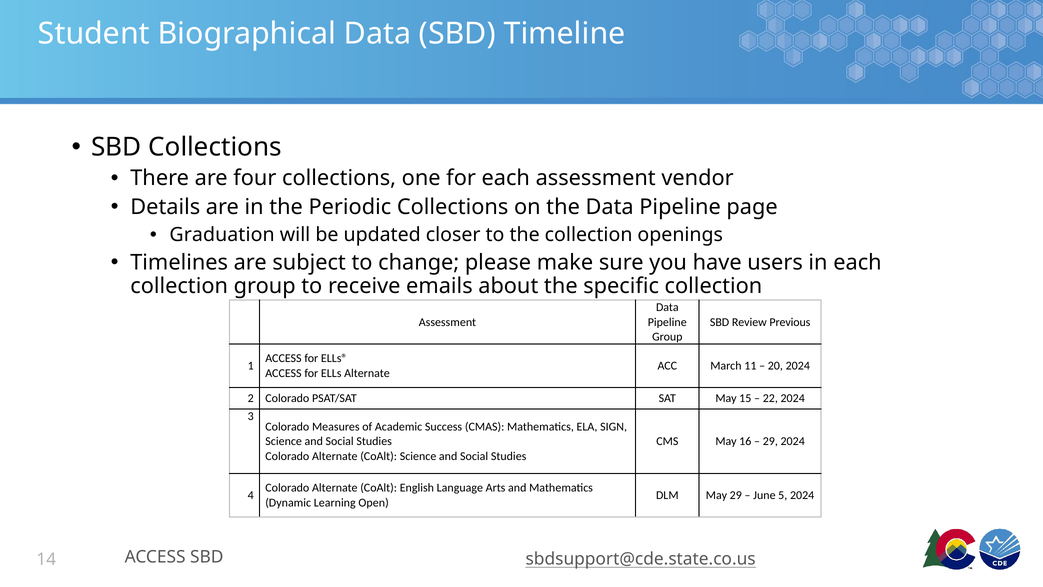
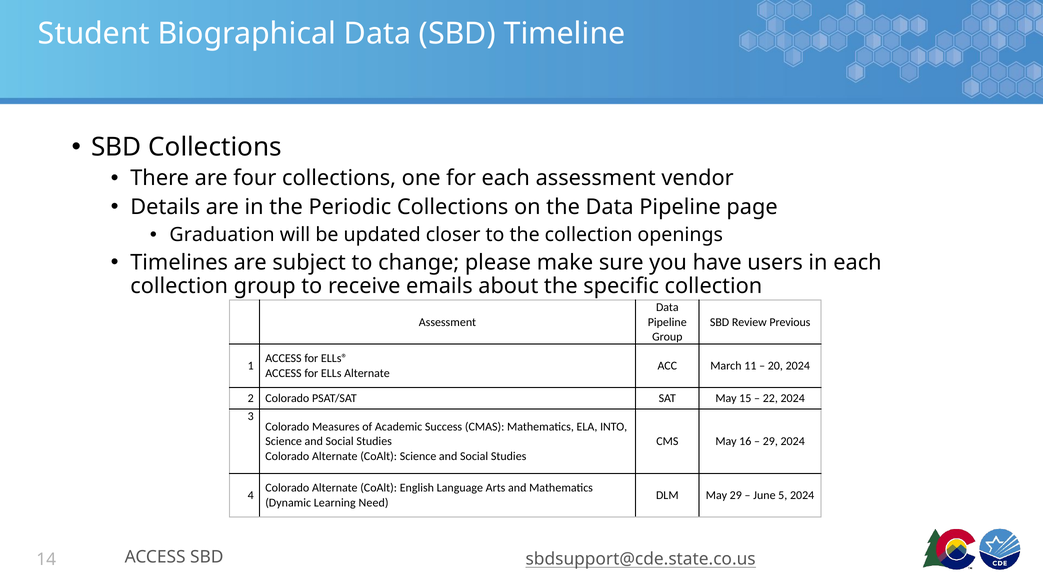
SIGN: SIGN -> INTO
Open: Open -> Need
